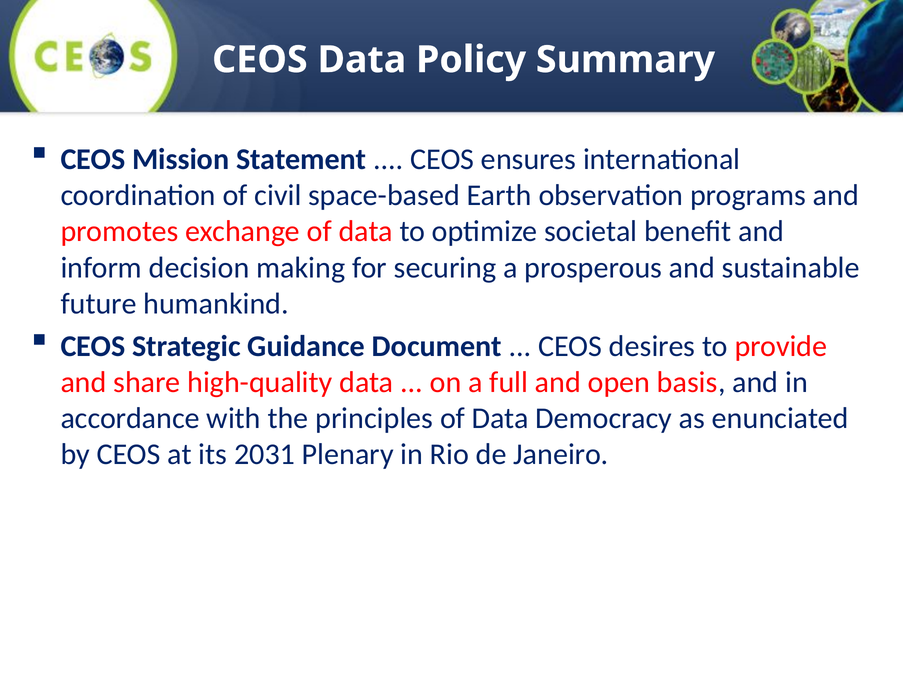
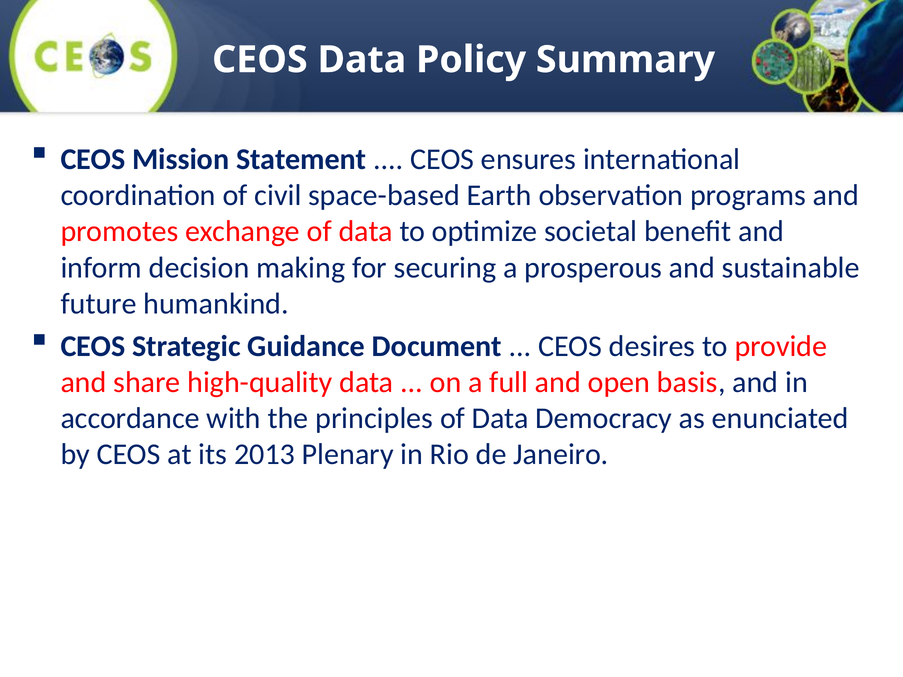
2031: 2031 -> 2013
